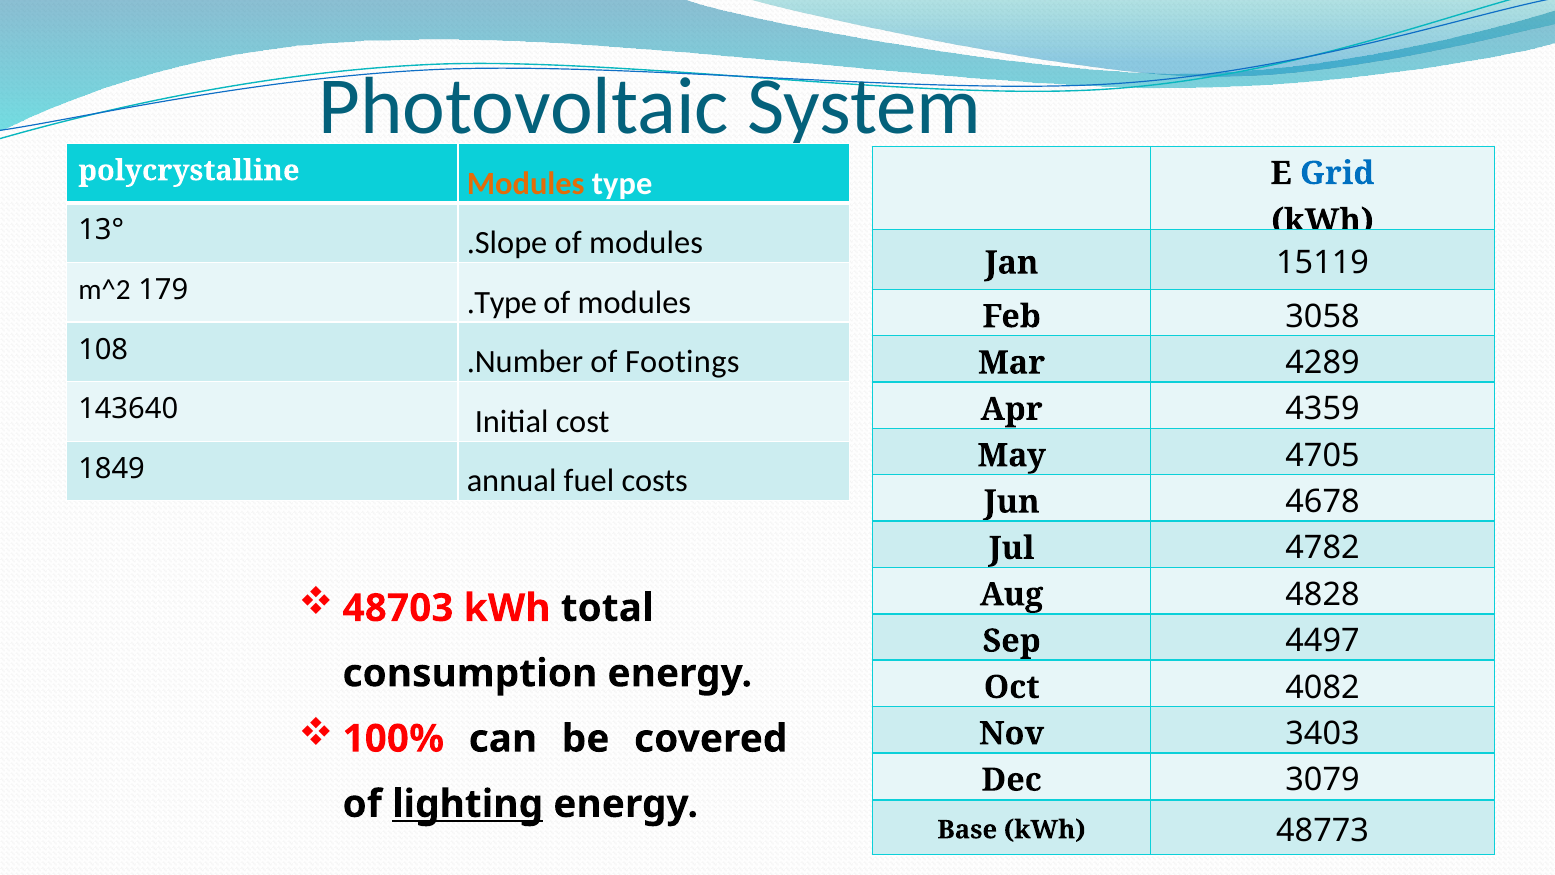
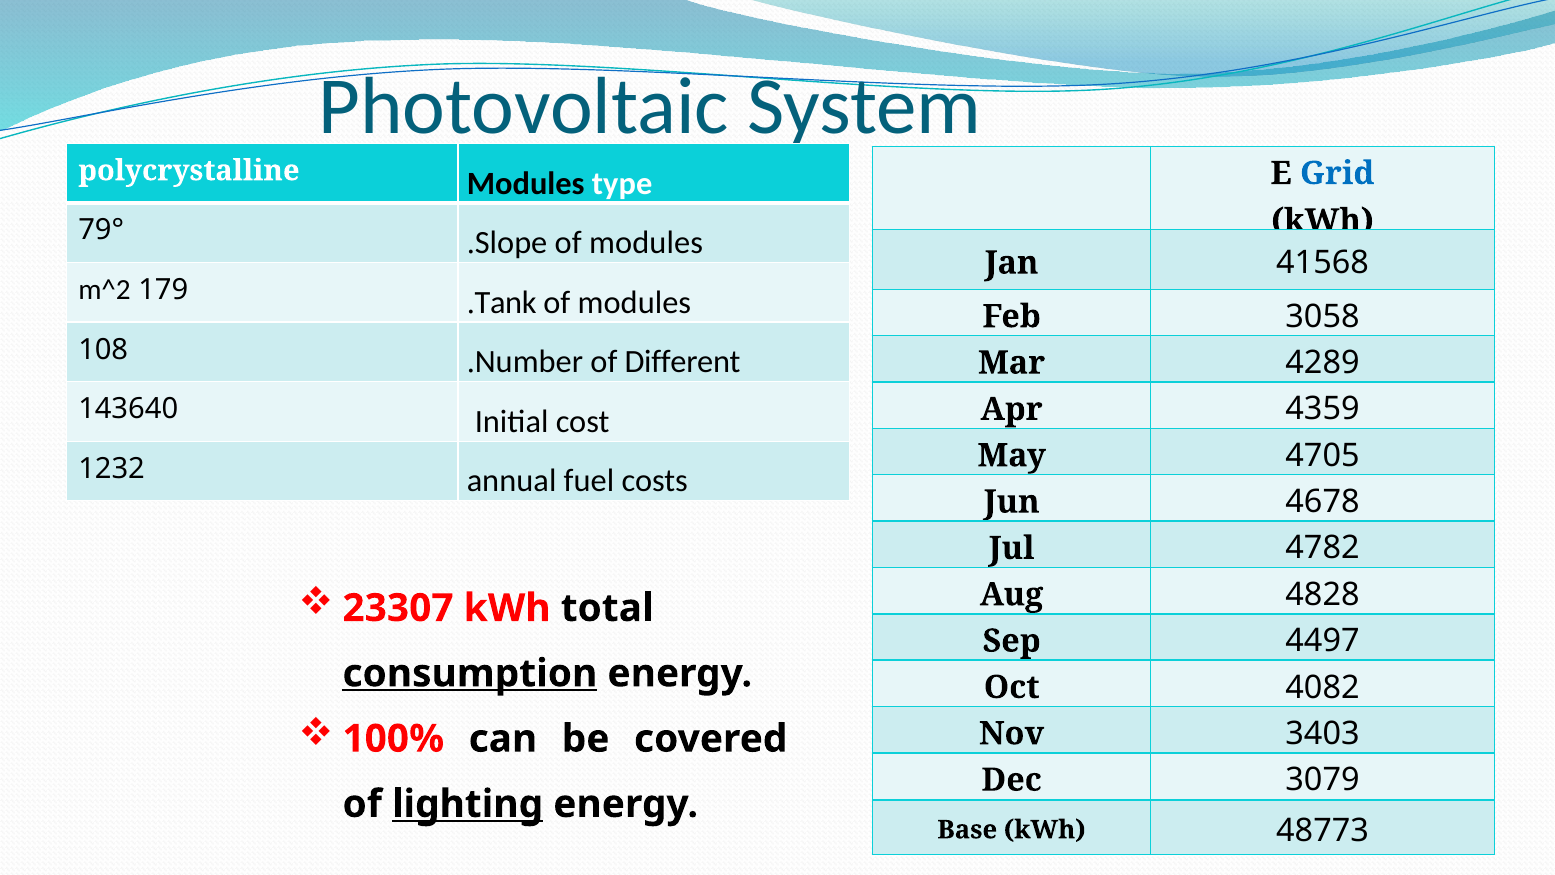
Modules at (526, 183) colour: orange -> black
13°: 13° -> 79°
15119: 15119 -> 41568
m^2 Type: Type -> Tank
Footings: Footings -> Different
1849: 1849 -> 1232
48703: 48703 -> 23307
consumption underline: none -> present
